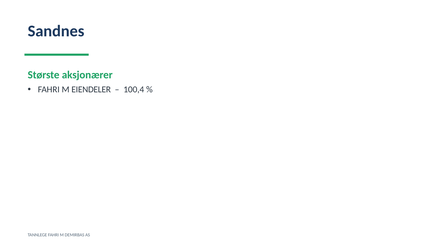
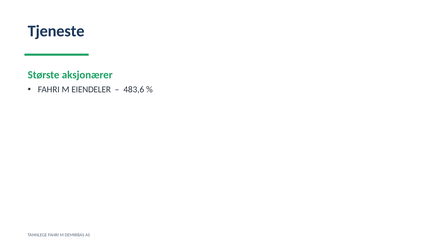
Sandnes: Sandnes -> Tjeneste
100,4: 100,4 -> 483,6
